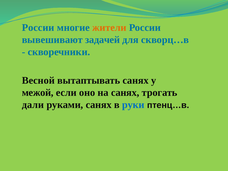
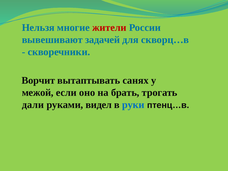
России at (38, 28): России -> Нельзя
жители colour: orange -> red
Весной: Весной -> Ворчит
на санях: санях -> брать
руками санях: санях -> видел
